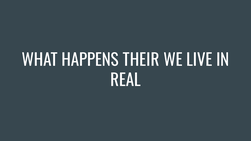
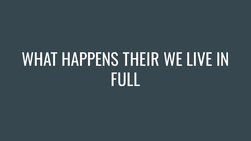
REAL: REAL -> FULL
